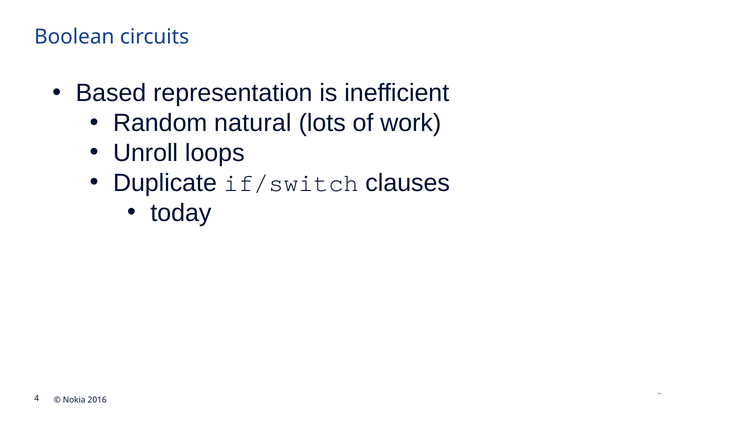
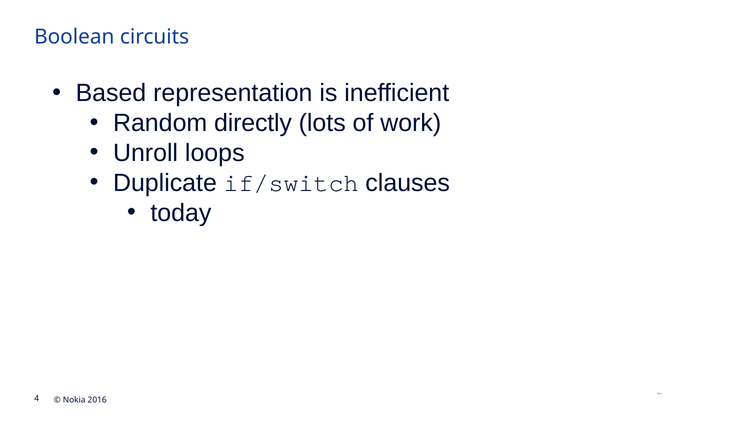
natural: natural -> directly
